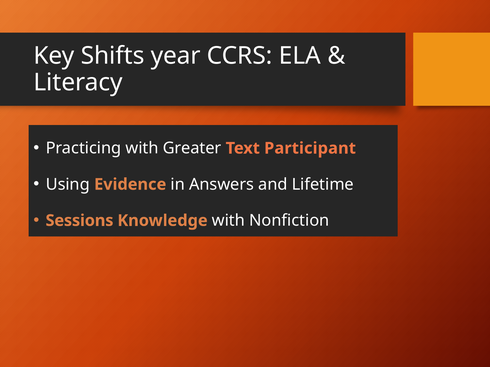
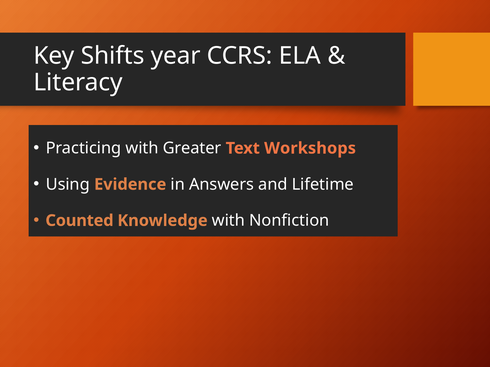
Participant: Participant -> Workshops
Sessions: Sessions -> Counted
